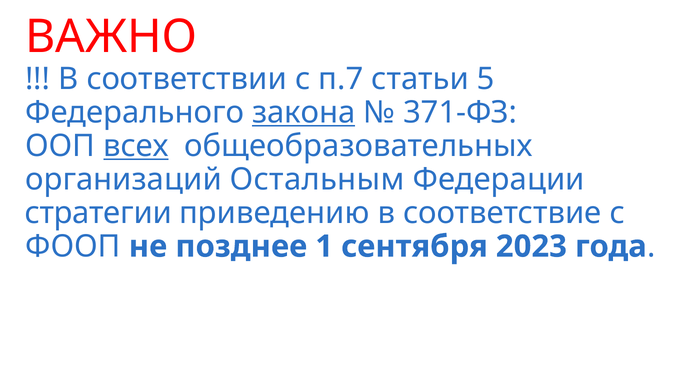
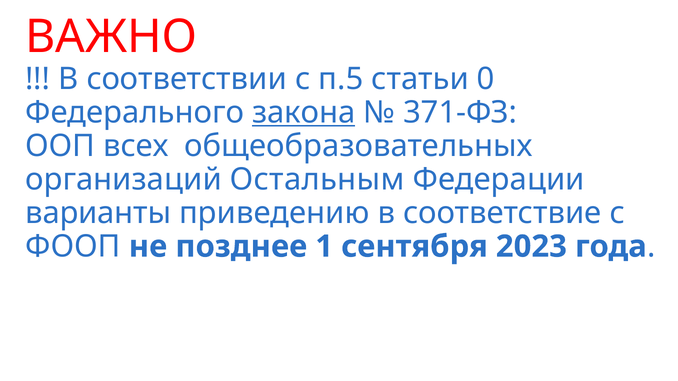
п.7: п.7 -> п.5
5: 5 -> 0
всех underline: present -> none
стратегии: стратегии -> варианты
